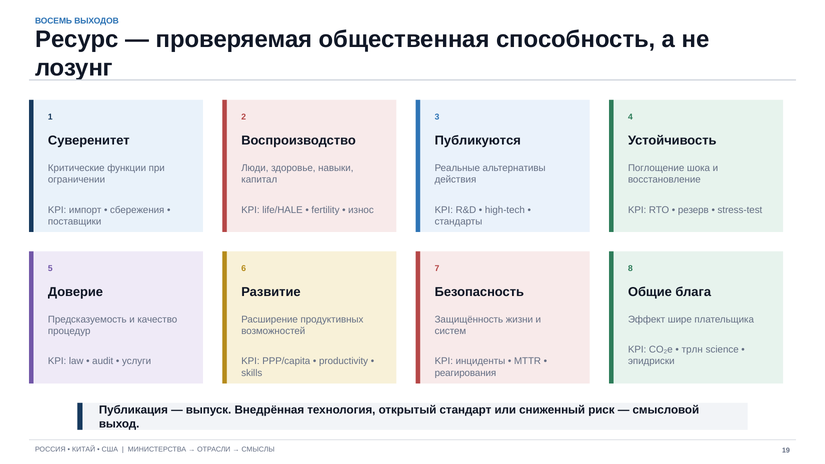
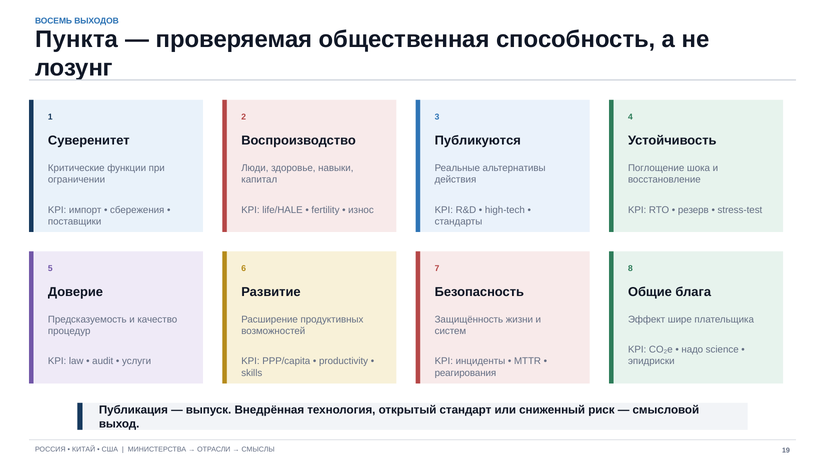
Ресурс: Ресурс -> Пункта
трлн: трлн -> надо
